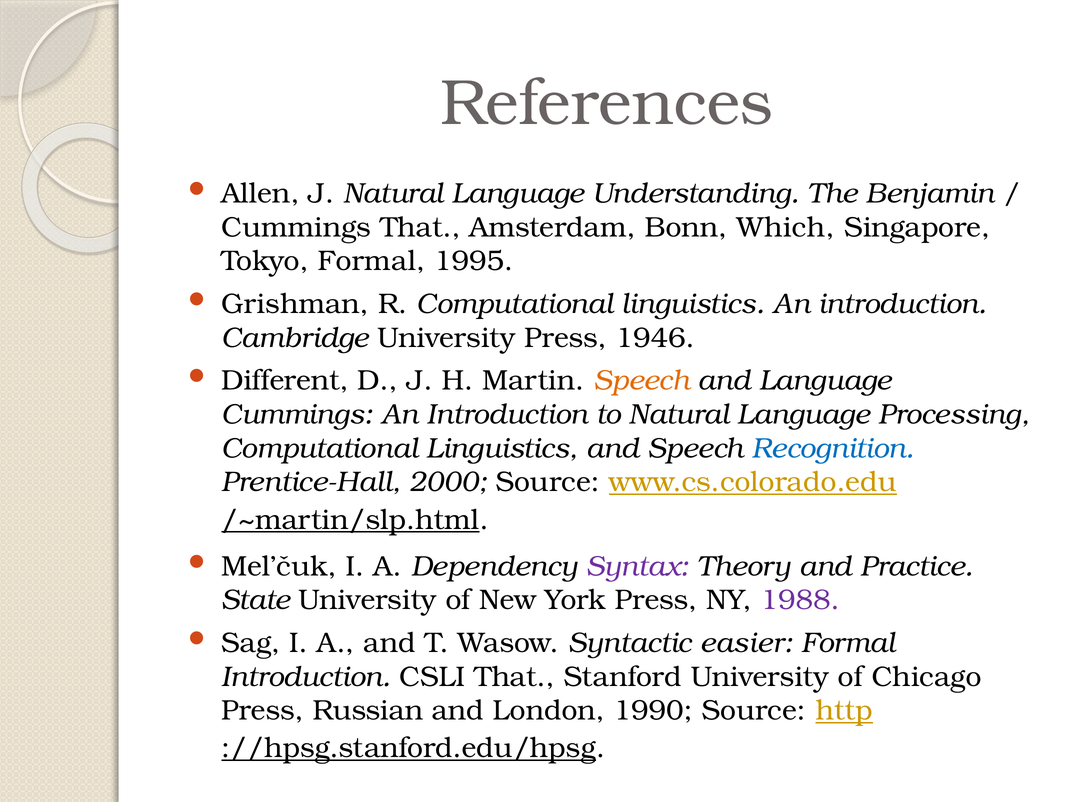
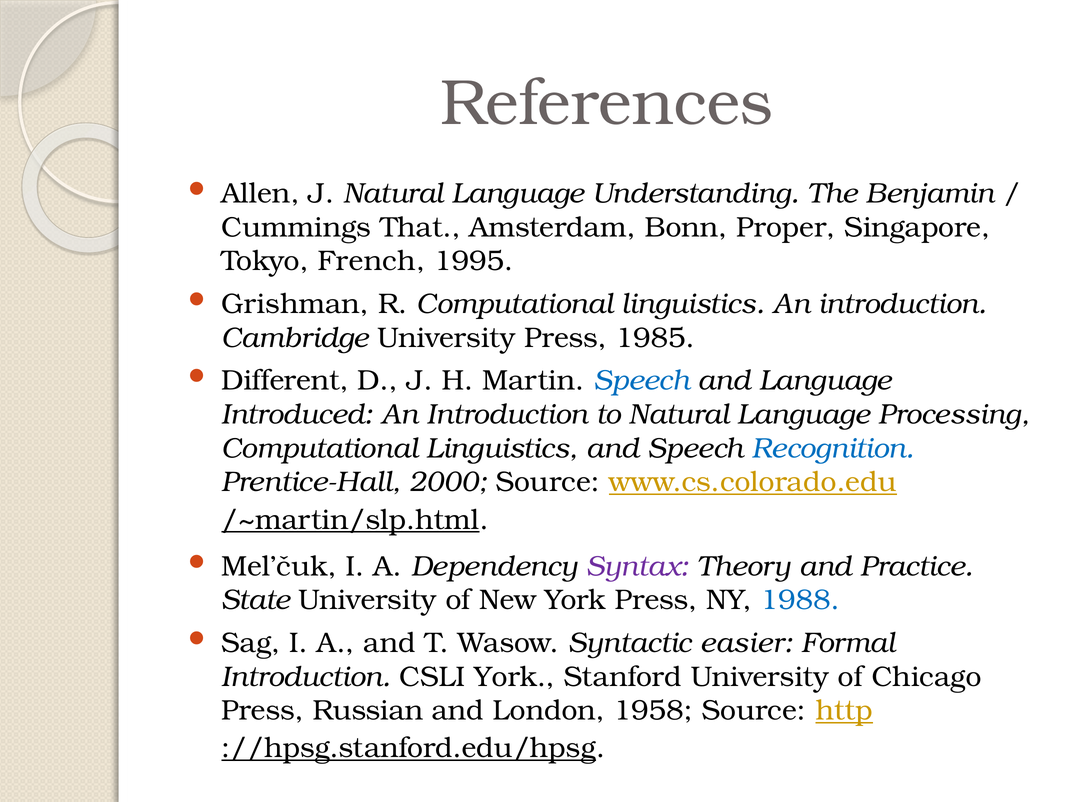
Which: Which -> Proper
Tokyo Formal: Formal -> French
1946: 1946 -> 1985
Speech at (642, 381) colour: orange -> blue
Cummings at (297, 415): Cummings -> Introduced
1988 colour: purple -> blue
CSLI That: That -> York
1990: 1990 -> 1958
